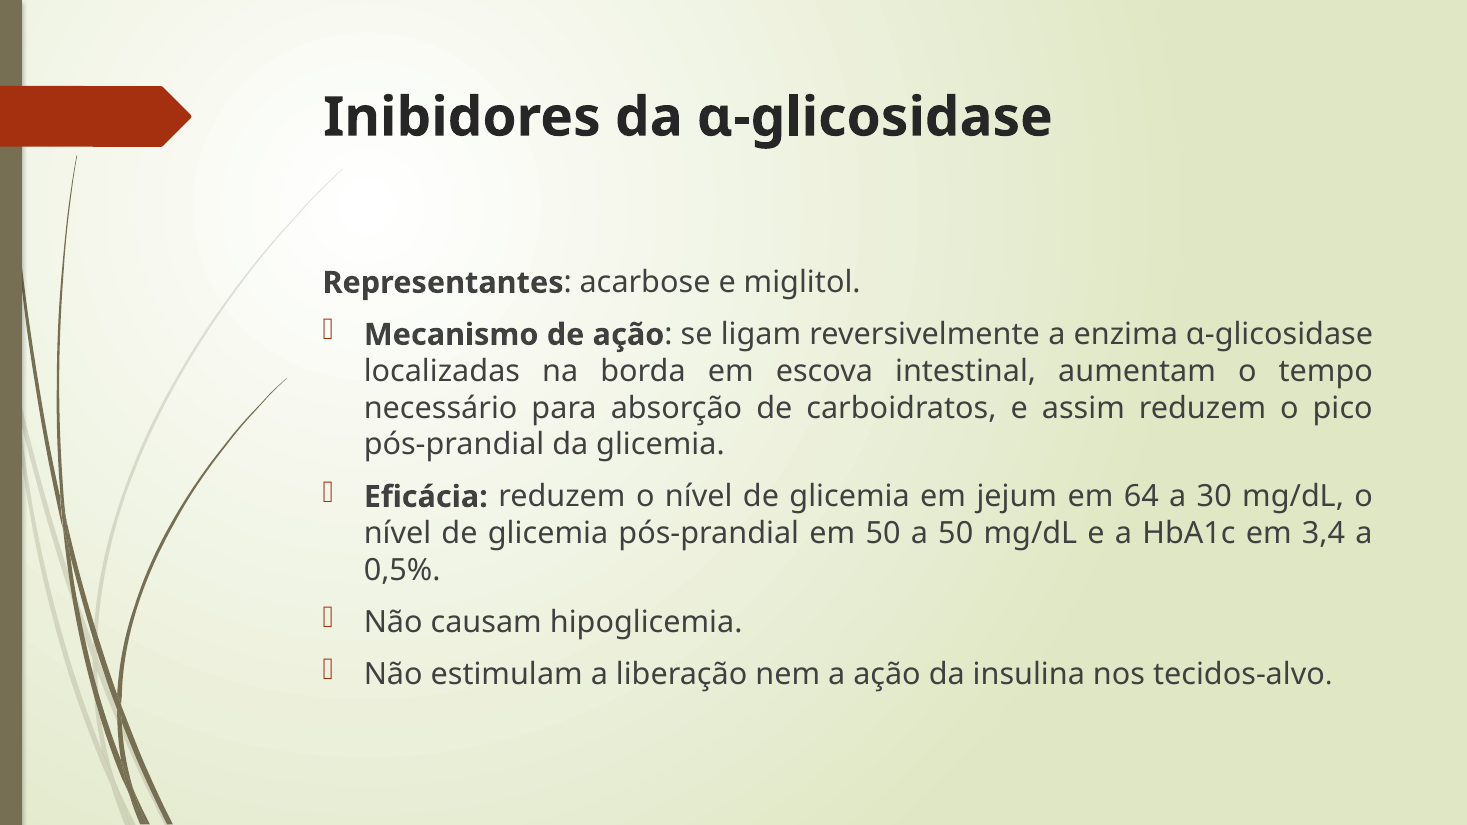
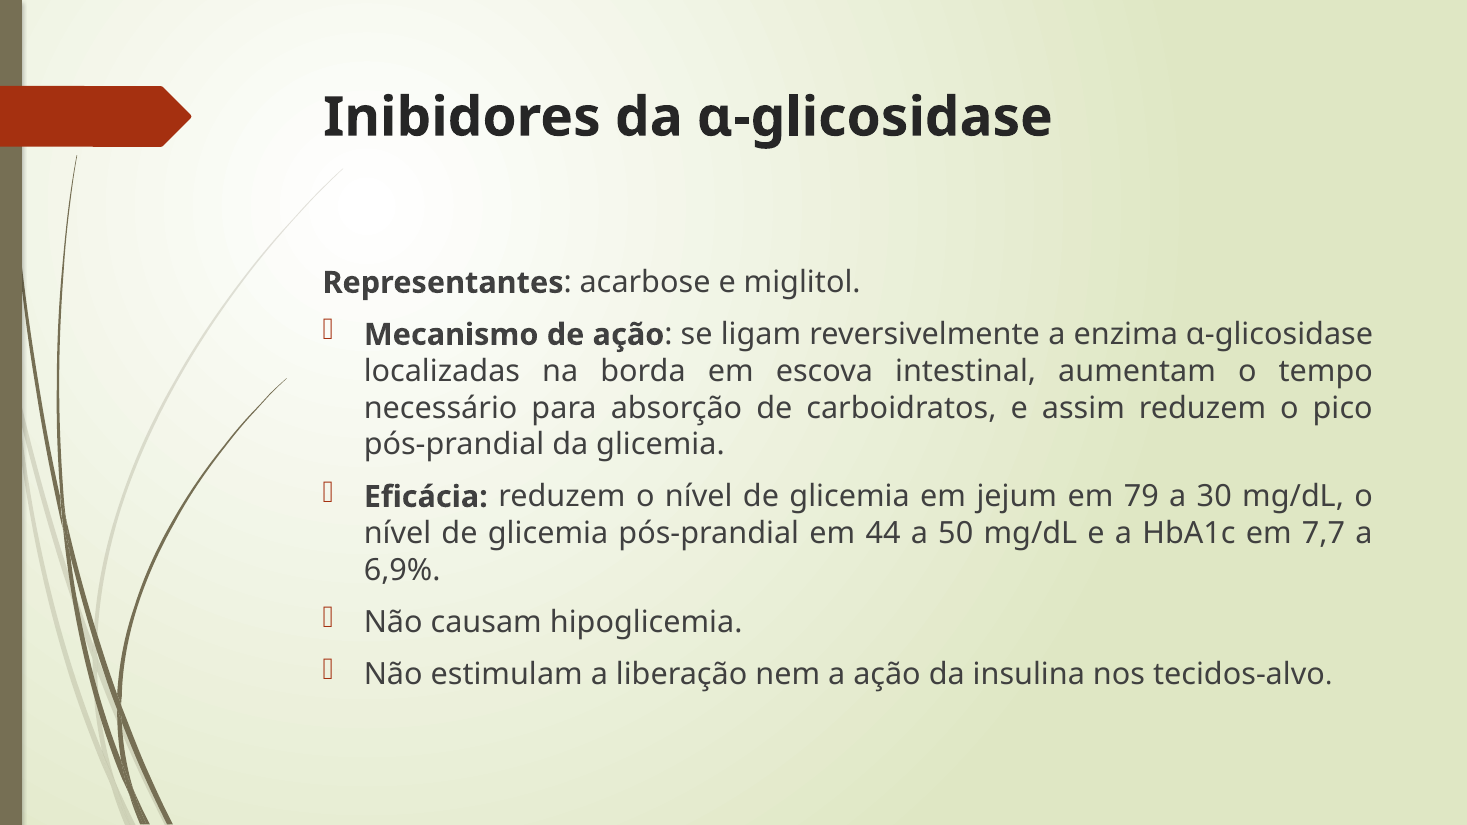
64: 64 -> 79
em 50: 50 -> 44
3,4: 3,4 -> 7,7
0,5%: 0,5% -> 6,9%
